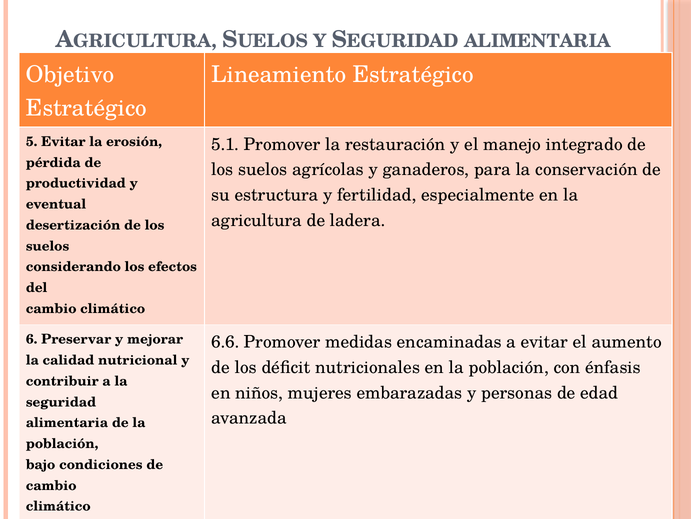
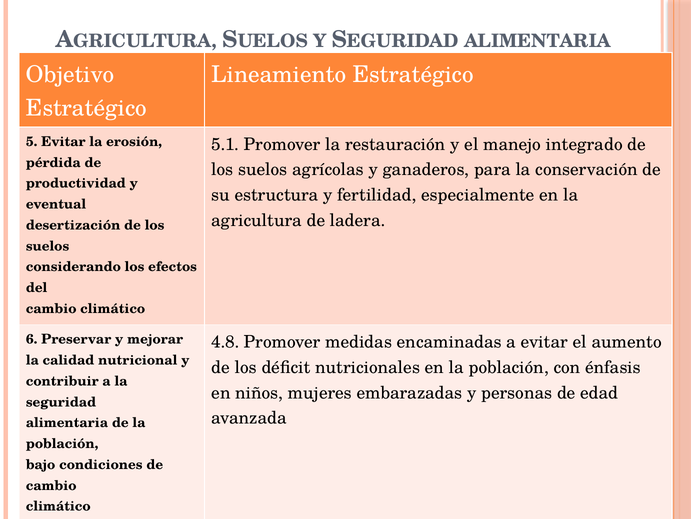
6.6: 6.6 -> 4.8
